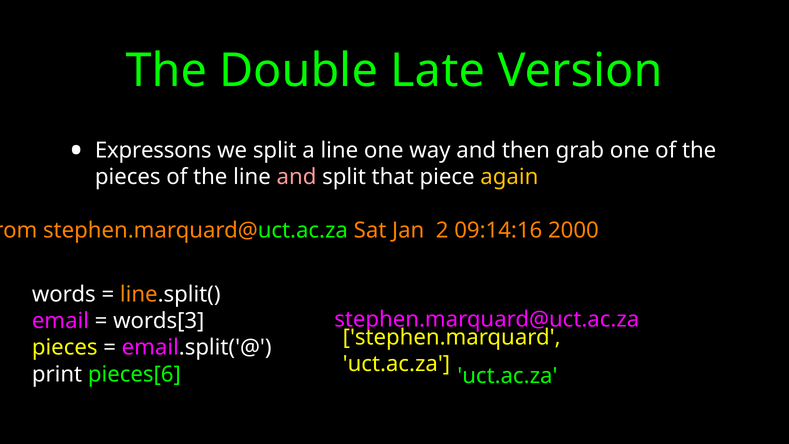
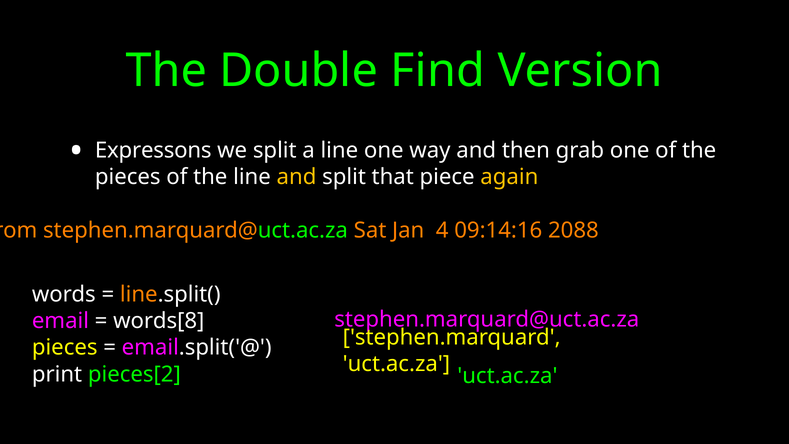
Late: Late -> Find
and at (297, 177) colour: pink -> yellow
2: 2 -> 4
2000: 2000 -> 2088
words[3: words[3 -> words[8
pieces[6: pieces[6 -> pieces[2
